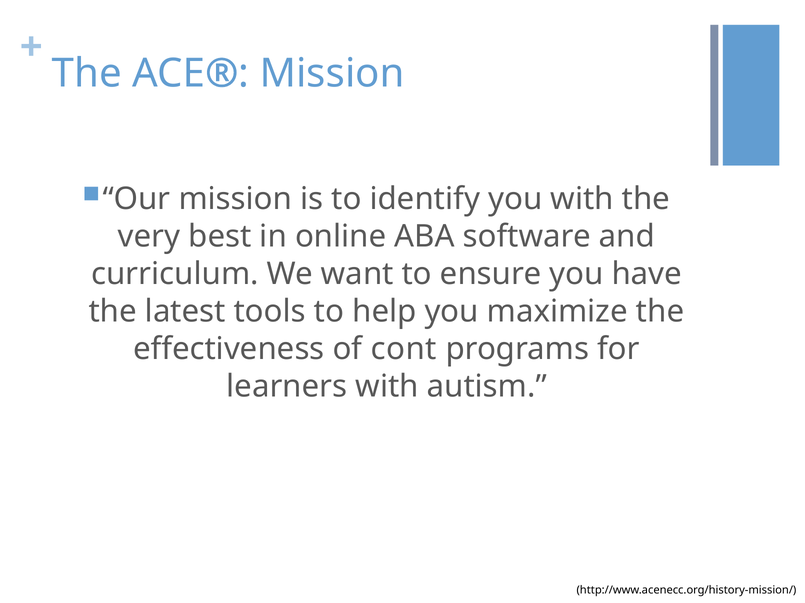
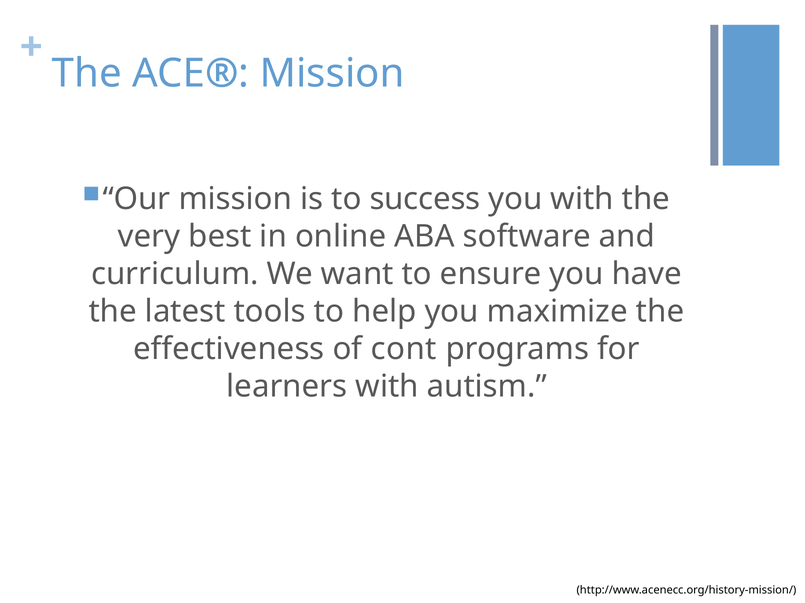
identify: identify -> success
